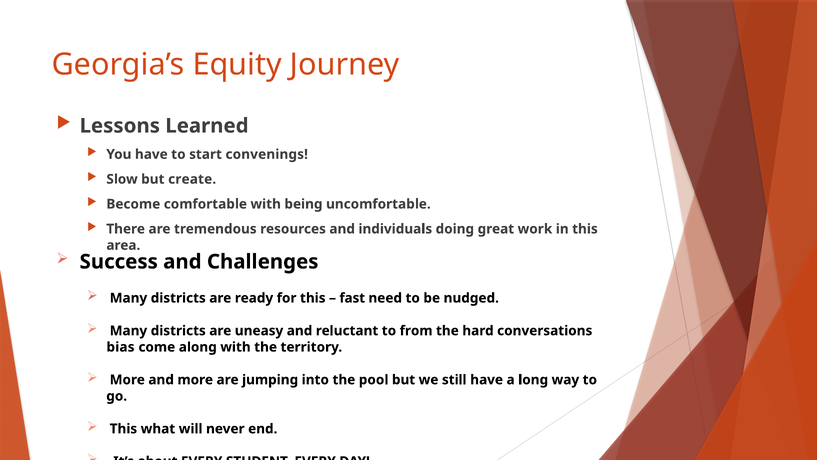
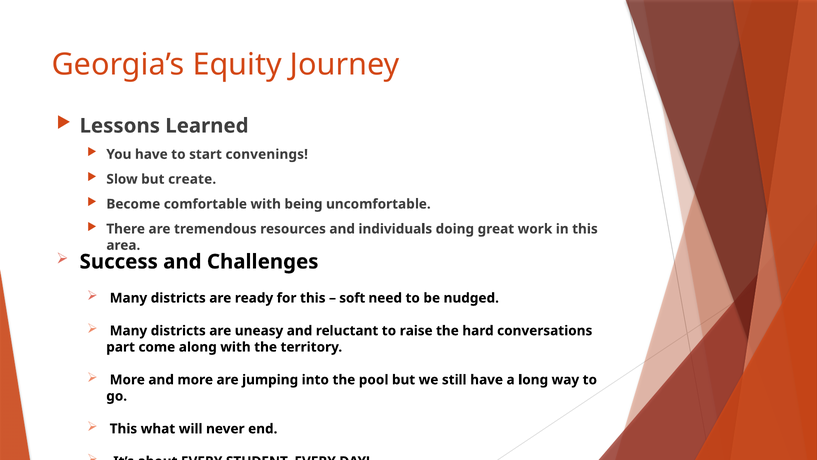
fast: fast -> soft
from: from -> raise
bias: bias -> part
